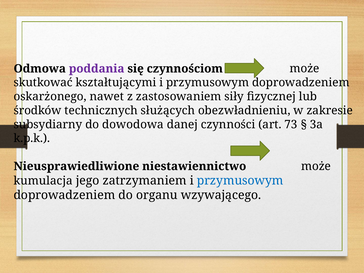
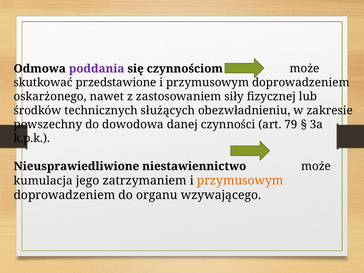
kształtującymi: kształtującymi -> przedstawione
subsydiarny: subsydiarny -> powszechny
73: 73 -> 79
przymusowym at (240, 181) colour: blue -> orange
